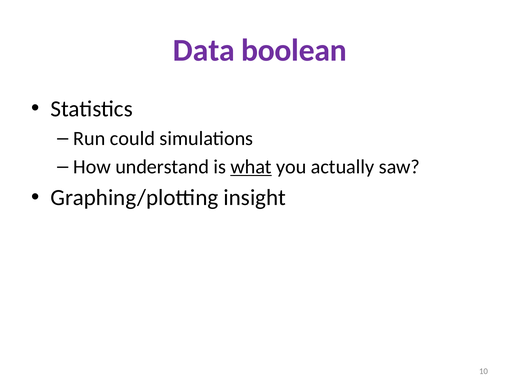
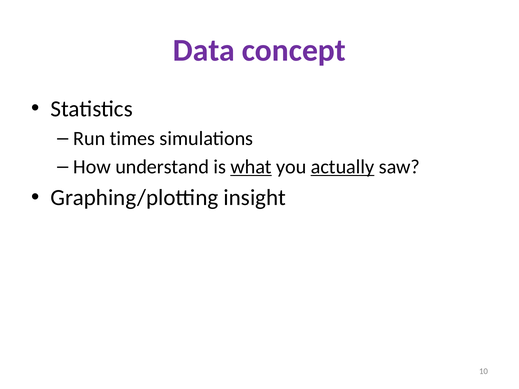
boolean: boolean -> concept
could: could -> times
actually underline: none -> present
